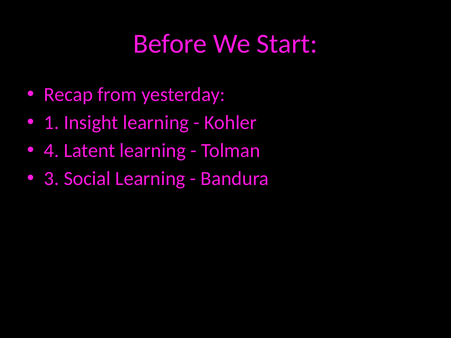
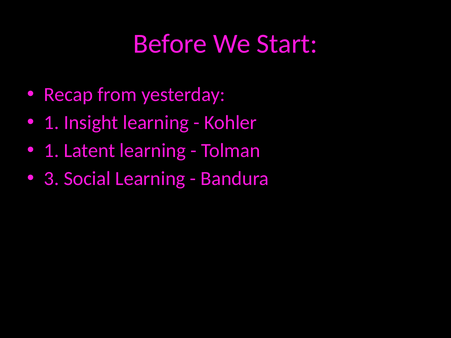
4 at (52, 151): 4 -> 1
